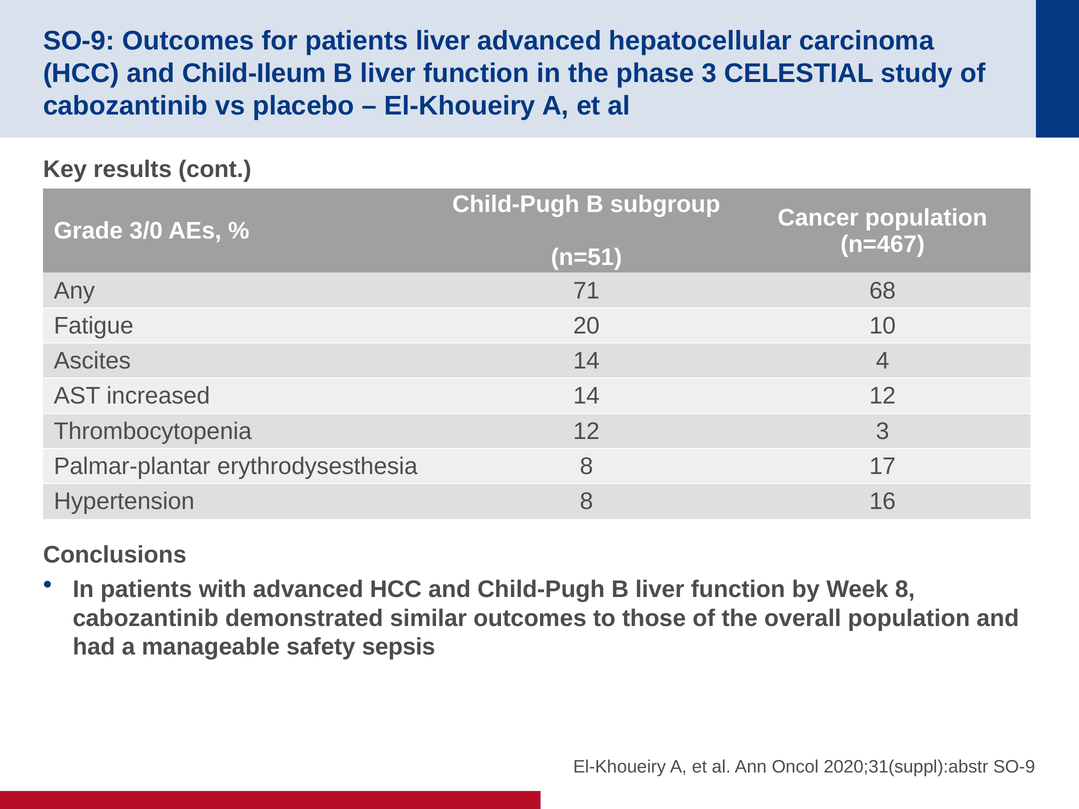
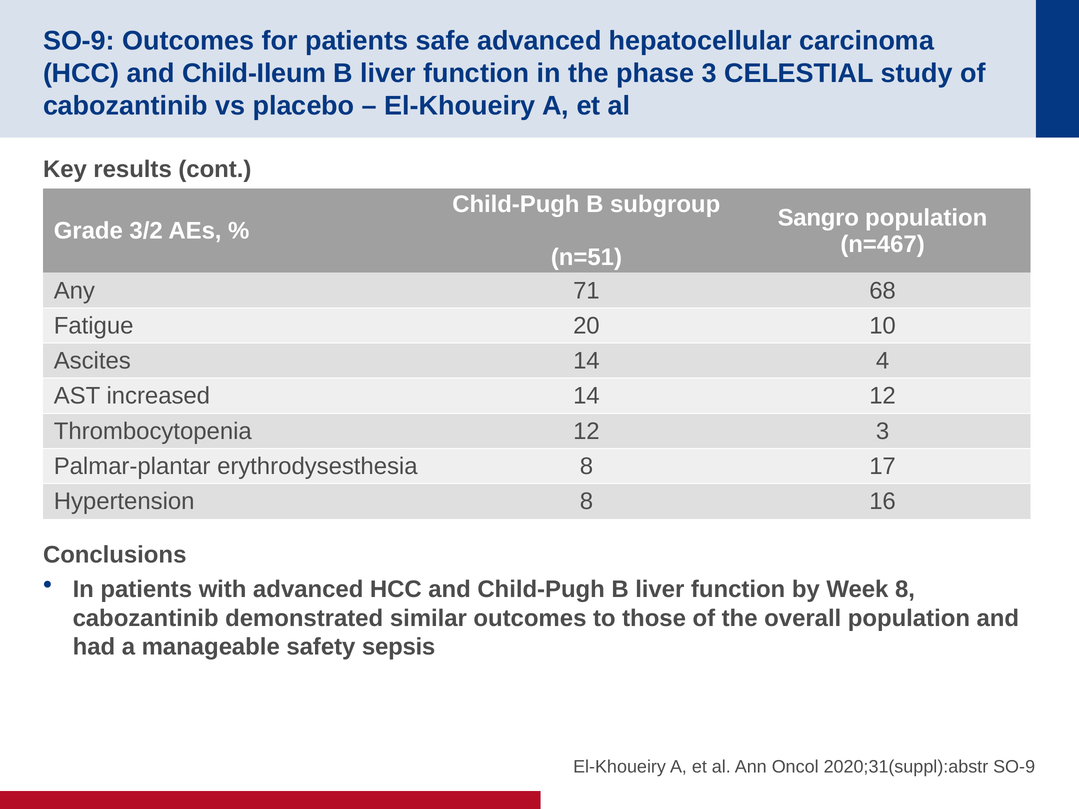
patients liver: liver -> safe
Cancer: Cancer -> Sangro
3/0: 3/0 -> 3/2
